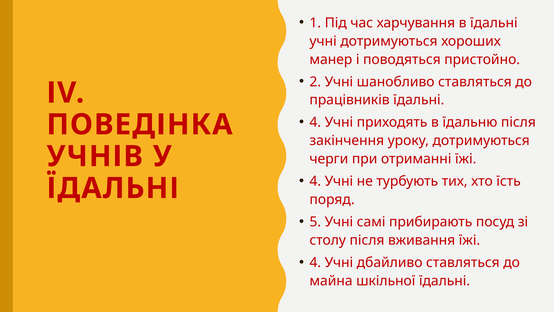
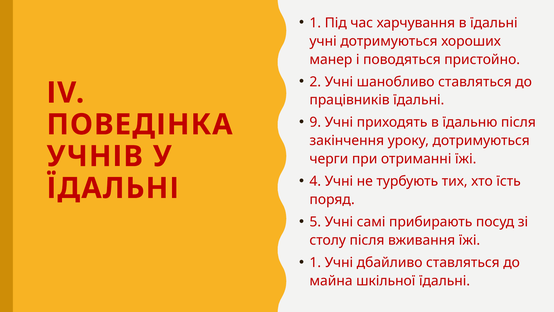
4 at (315, 122): 4 -> 9
4 at (315, 262): 4 -> 1
